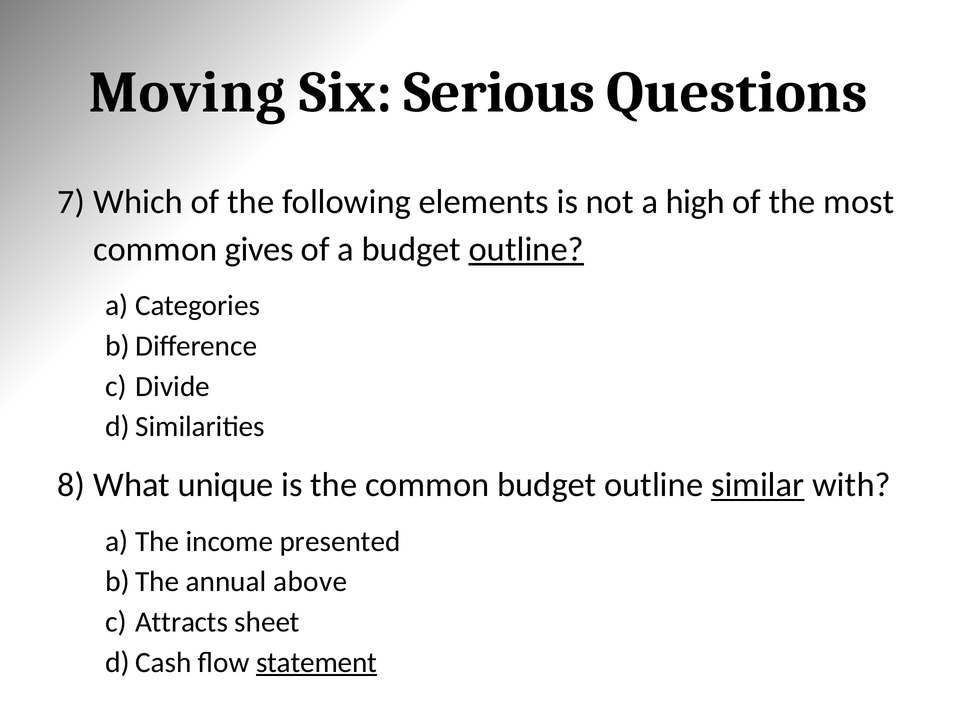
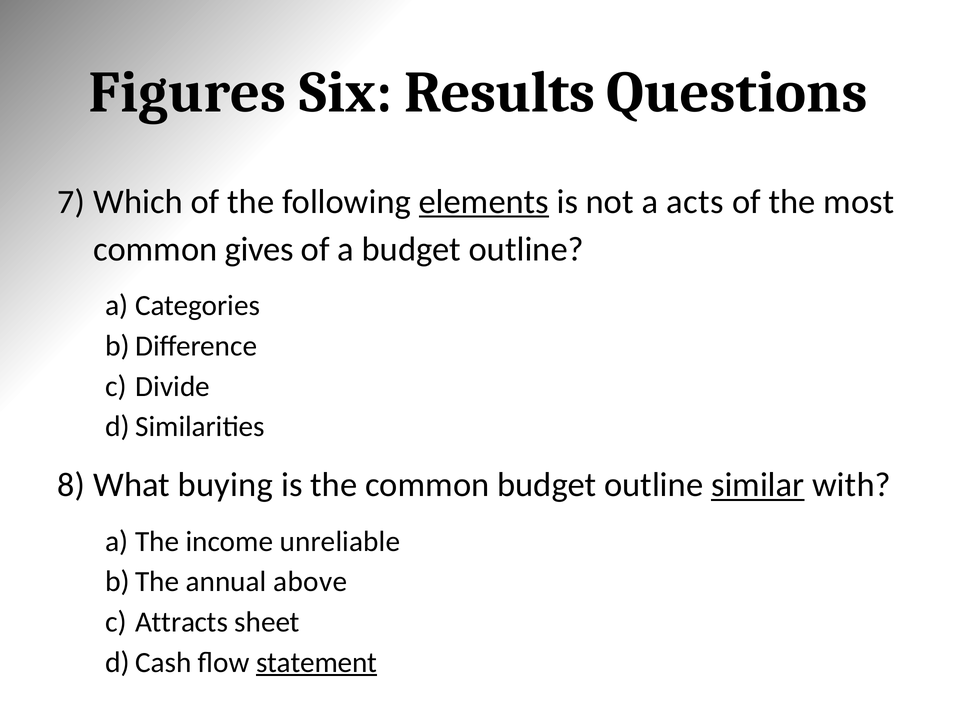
Moving: Moving -> Figures
Serious: Serious -> Results
elements underline: none -> present
high: high -> acts
outline at (526, 249) underline: present -> none
unique: unique -> buying
presented: presented -> unreliable
